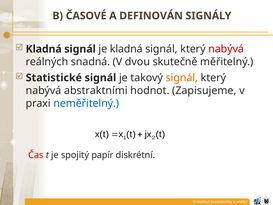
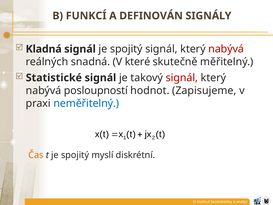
ČASOVÉ: ČASOVÉ -> FUNKCÍ
signál je kladná: kladná -> spojitý
dvou: dvou -> které
signál at (182, 78) colour: orange -> red
abstraktními: abstraktními -> posloupností
Čas colour: red -> orange
papír: papír -> myslí
